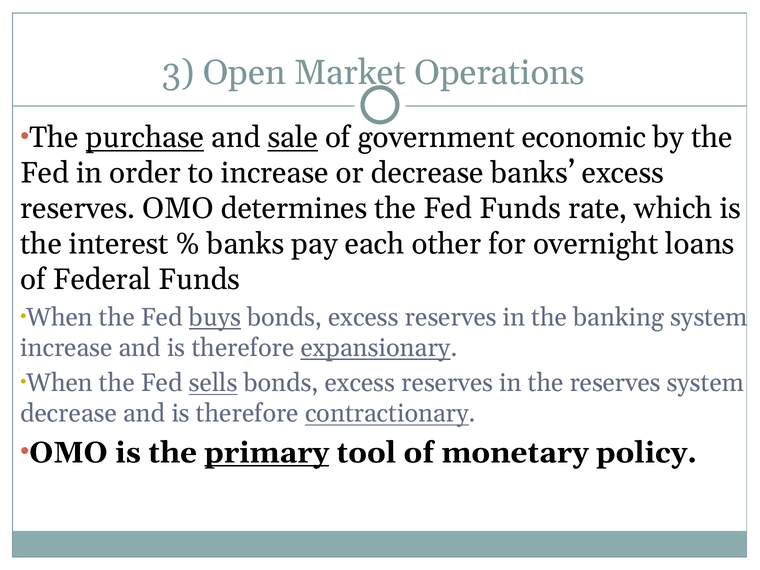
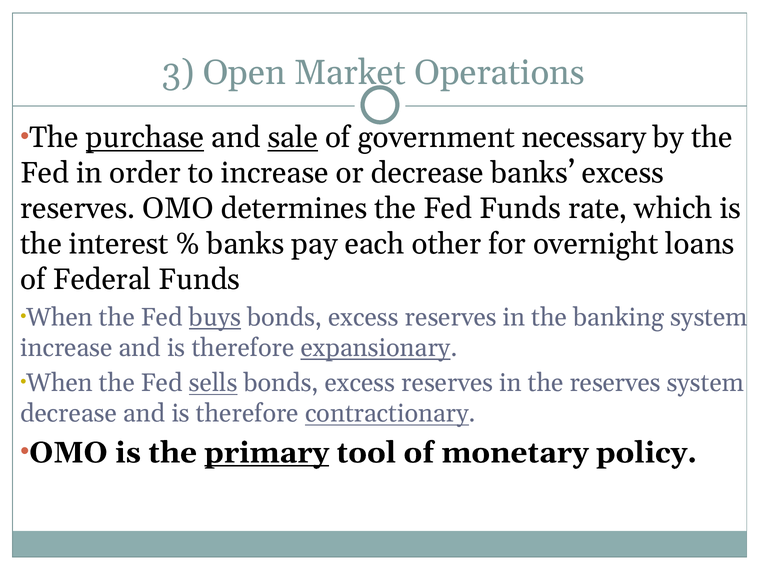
economic: economic -> necessary
